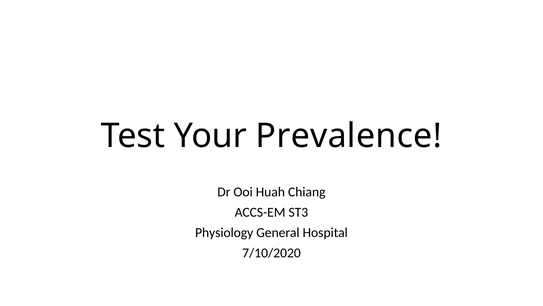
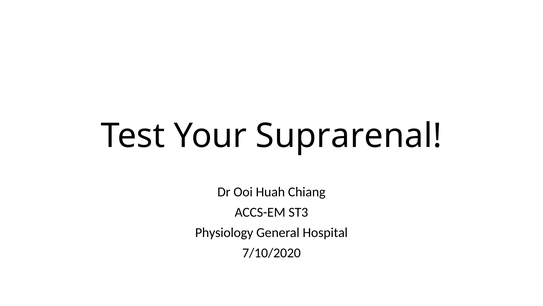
Prevalence: Prevalence -> Suprarenal
